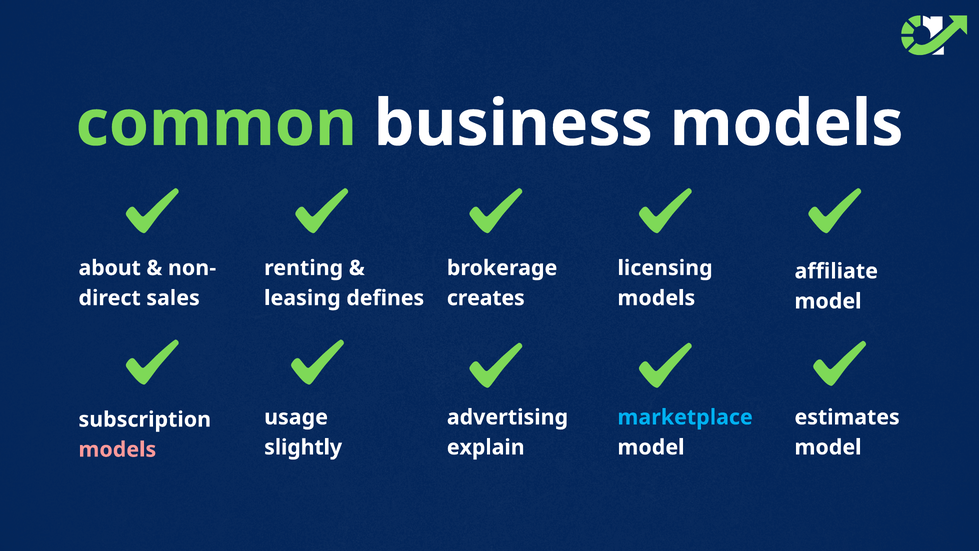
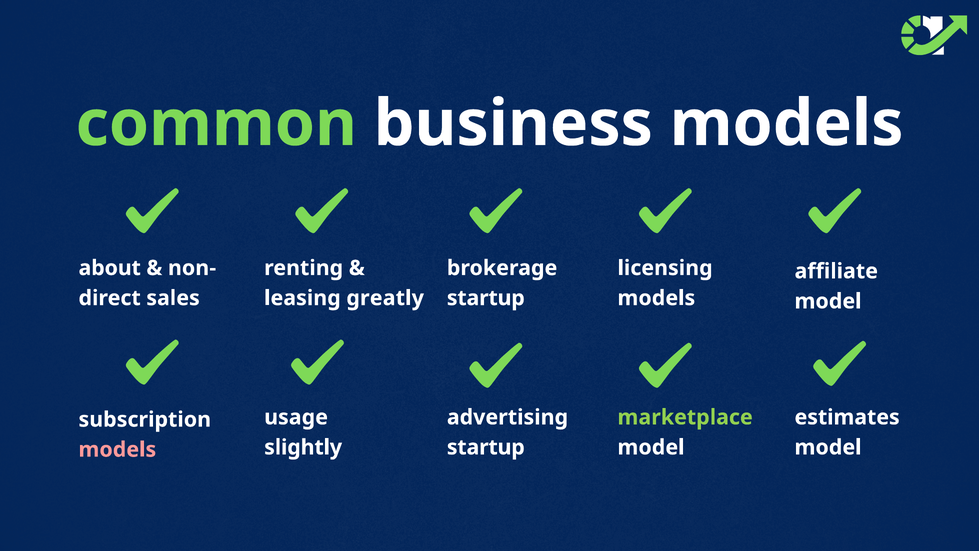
defines: defines -> greatly
creates at (486, 298): creates -> startup
marketplace colour: light blue -> light green
explain at (486, 447): explain -> startup
